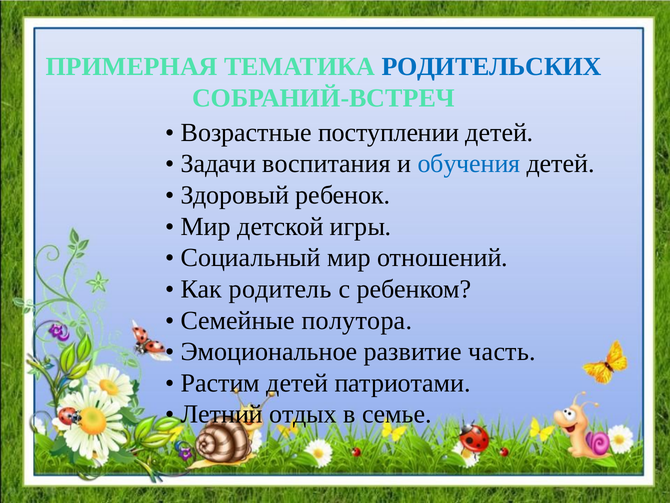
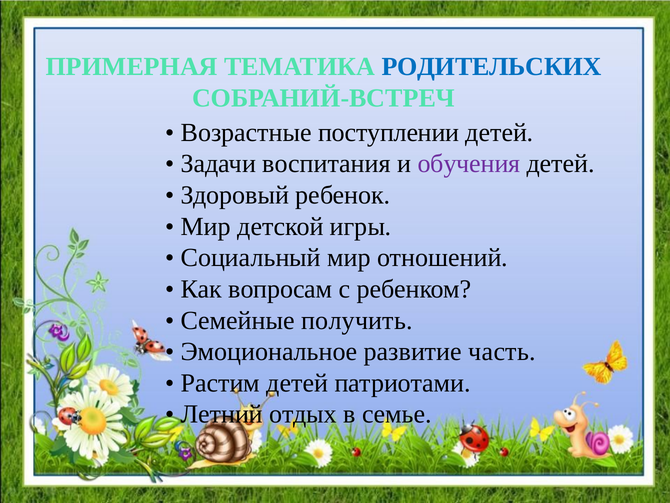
обучения colour: blue -> purple
родитель: родитель -> вопросам
полутора: полутора -> получить
